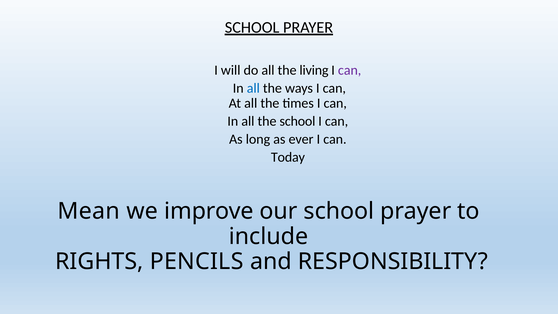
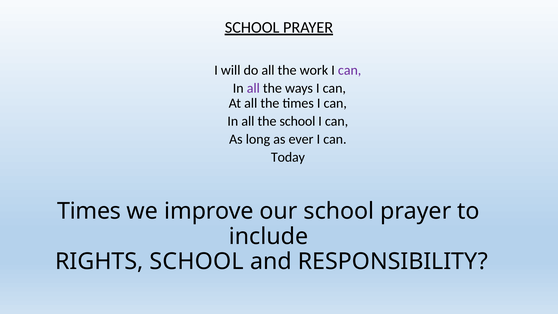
living: living -> work
all at (253, 88) colour: blue -> purple
Mean at (89, 211): Mean -> Times
RIGHTS PENCILS: PENCILS -> SCHOOL
